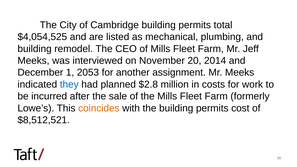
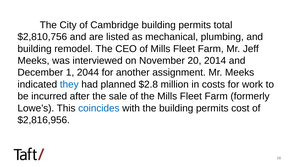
$4,054,525: $4,054,525 -> $2,810,756
2053: 2053 -> 2044
coincides colour: orange -> blue
$8,512,521: $8,512,521 -> $2,816,956
